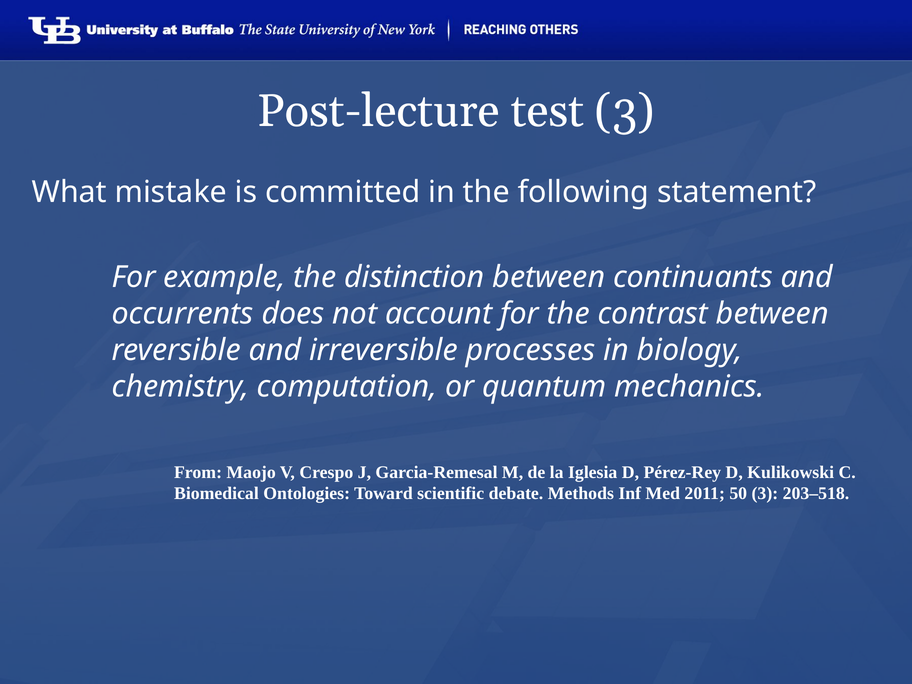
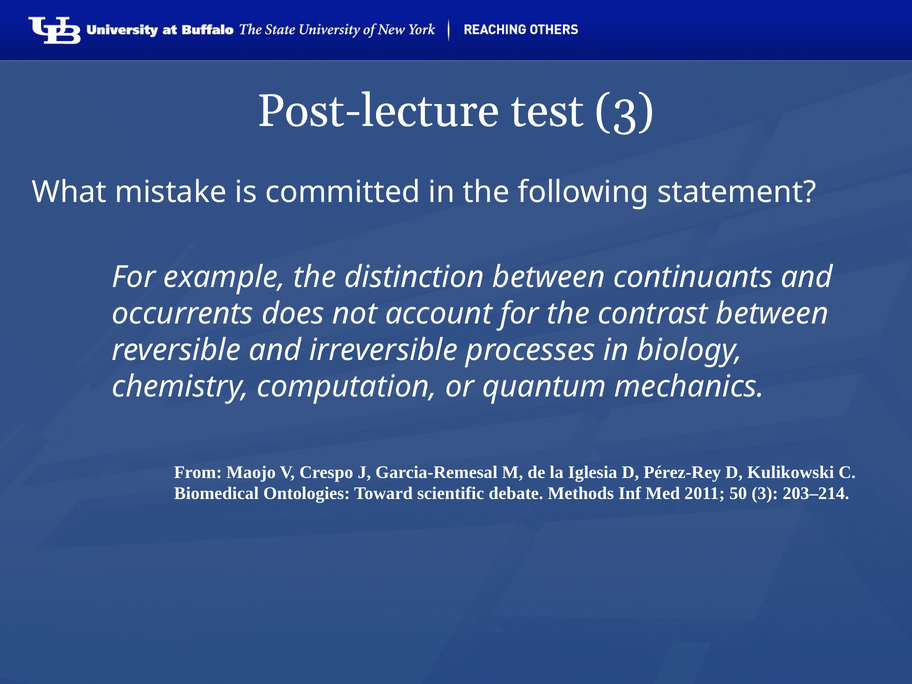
203–518: 203–518 -> 203–214
